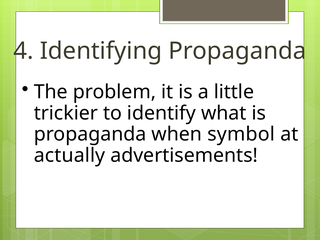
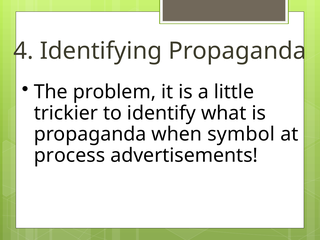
actually: actually -> process
